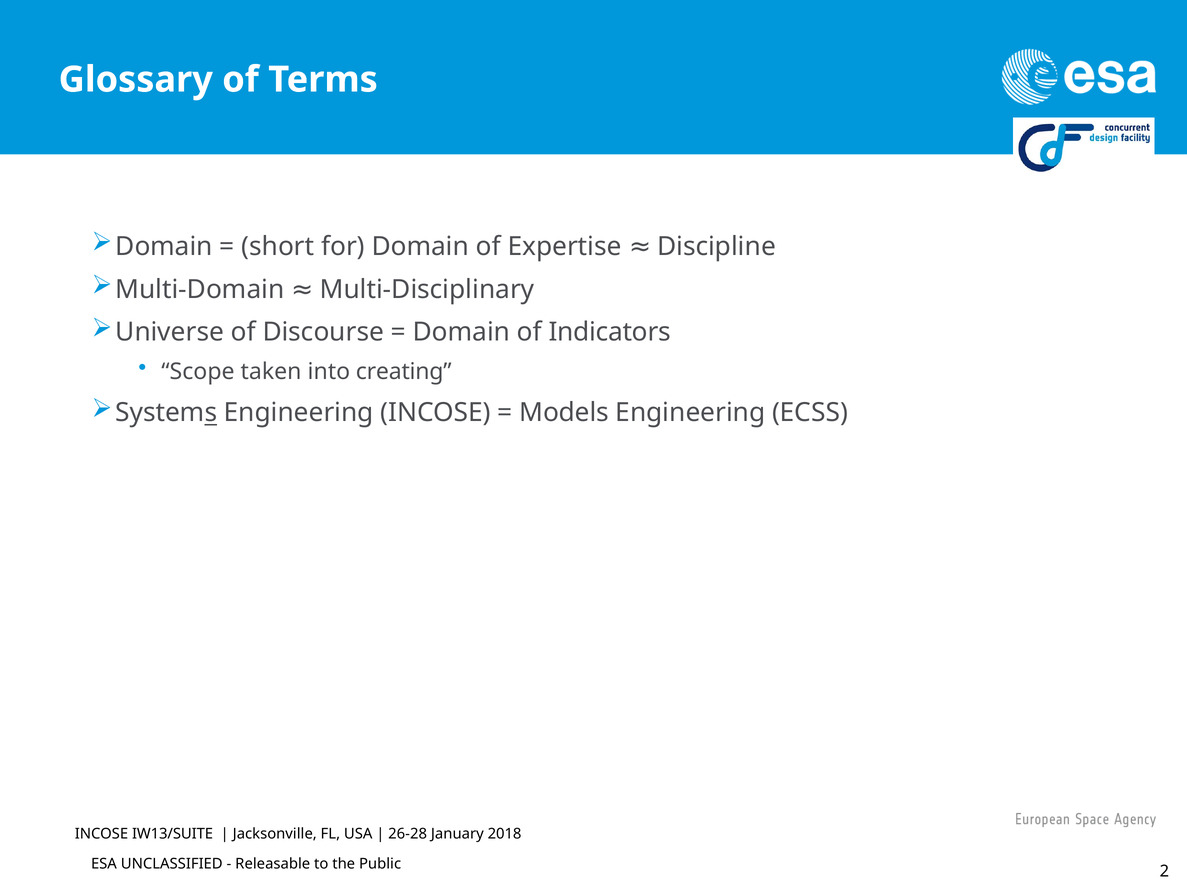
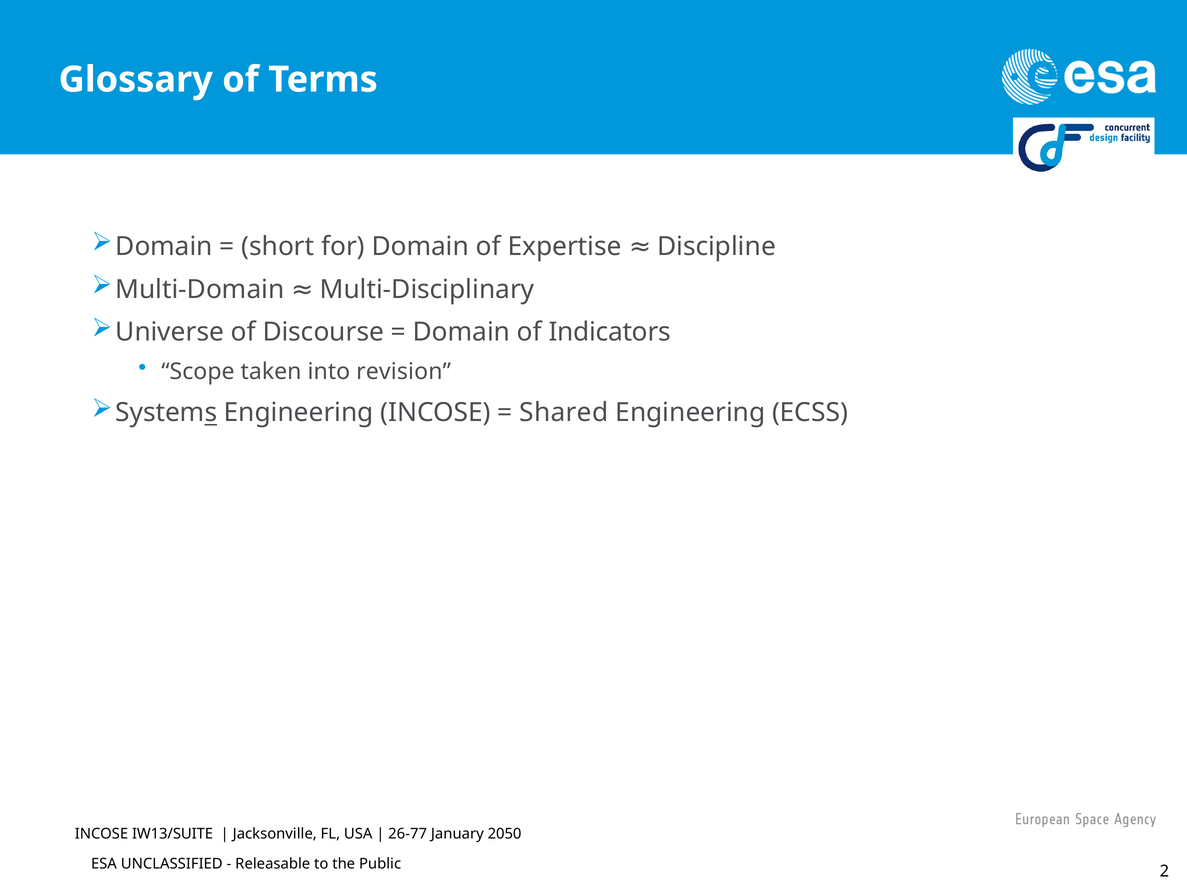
creating: creating -> revision
Models: Models -> Shared
26-28: 26-28 -> 26-77
2018: 2018 -> 2050
